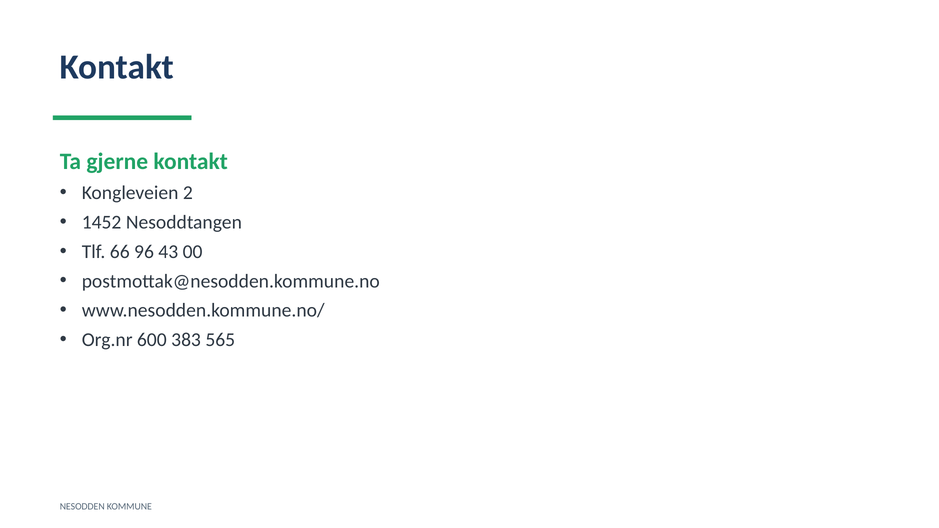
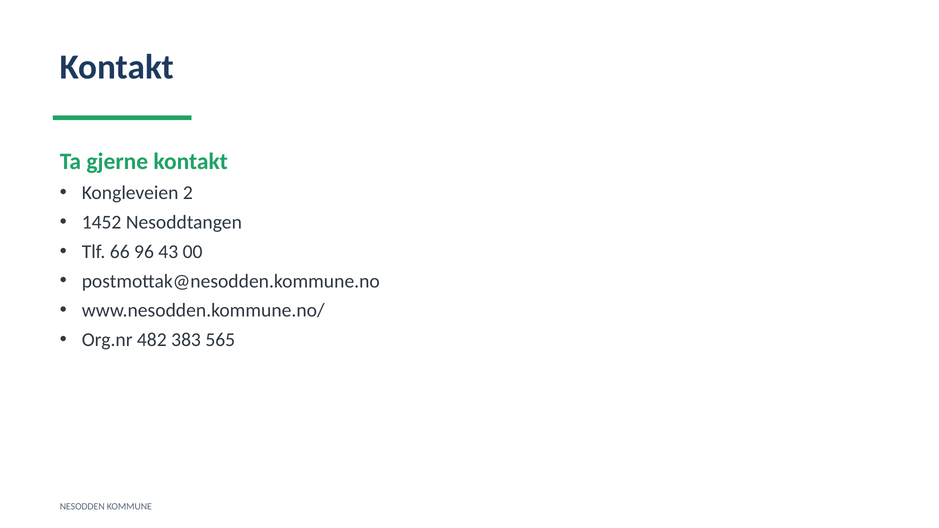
600: 600 -> 482
